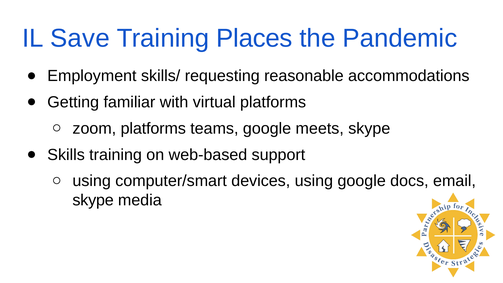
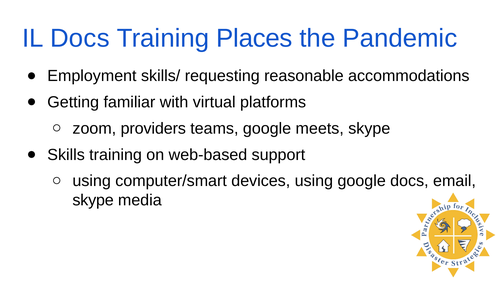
IL Save: Save -> Docs
zoom platforms: platforms -> providers
